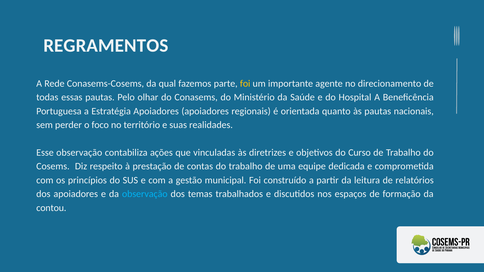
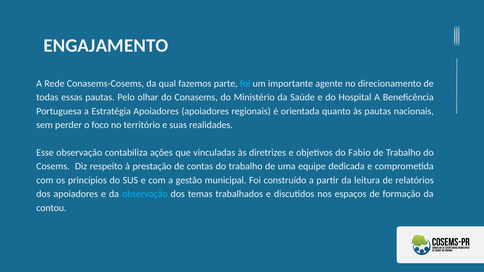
REGRAMENTOS: REGRAMENTOS -> ENGAJAMENTO
foi at (245, 84) colour: yellow -> light blue
Curso: Curso -> Fabio
